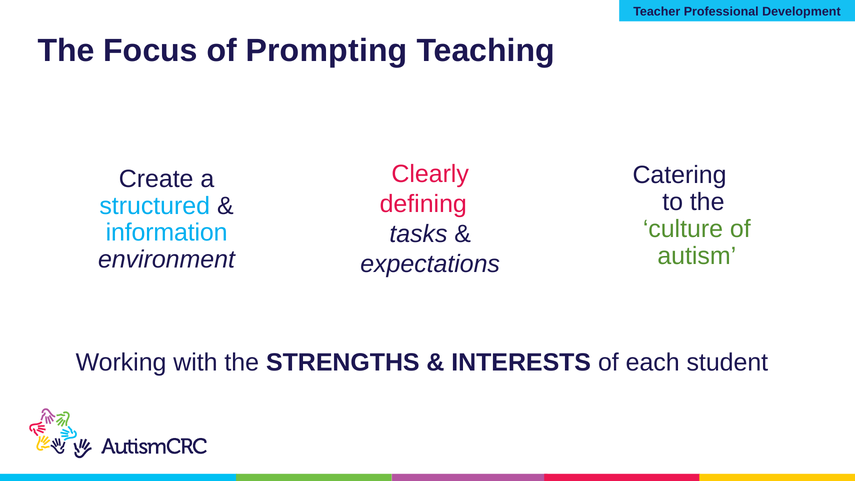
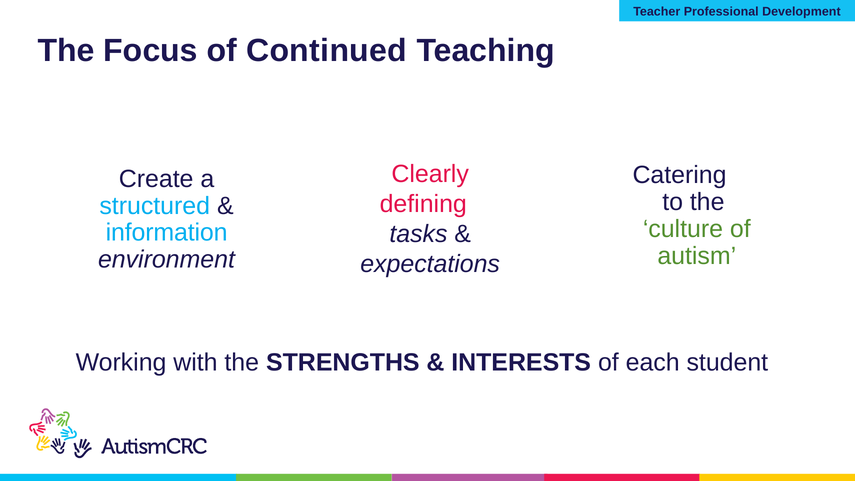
Prompting: Prompting -> Continued
